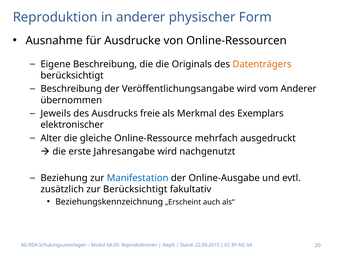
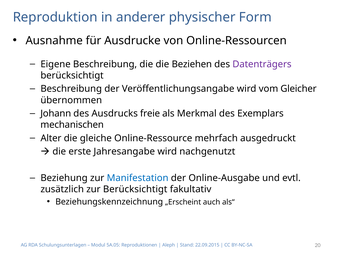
Originals: Originals -> Beziehen
Datenträgers colour: orange -> purple
vom Anderer: Anderer -> Gleicher
Jeweils: Jeweils -> Johann
elektronischer: elektronischer -> mechanischen
